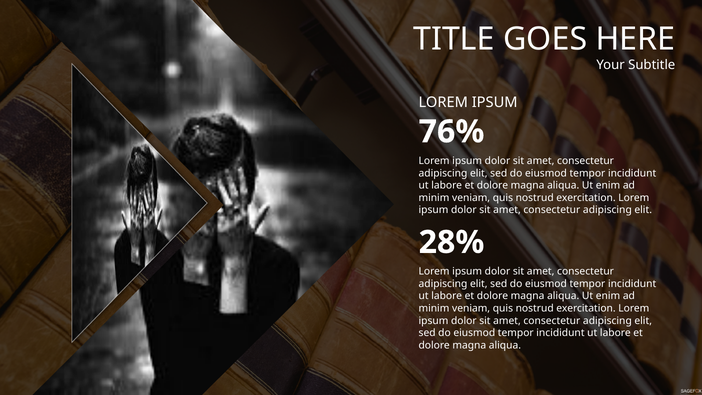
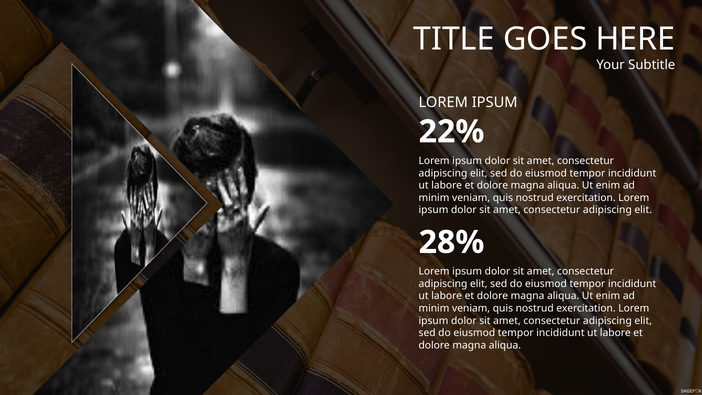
76%: 76% -> 22%
